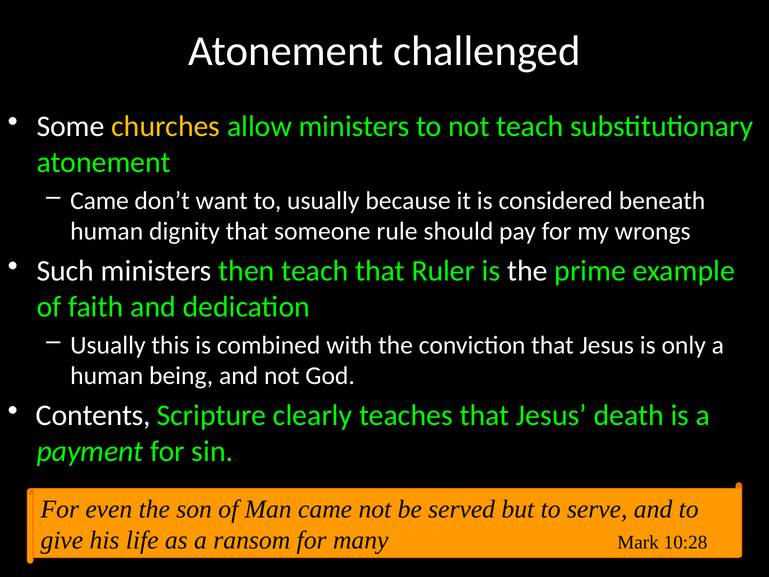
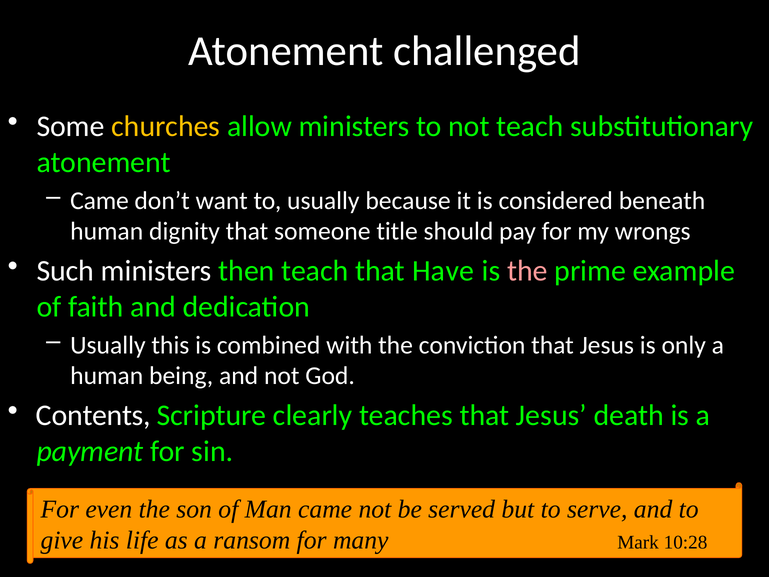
rule: rule -> title
Ruler: Ruler -> Have
the at (527, 271) colour: white -> pink
